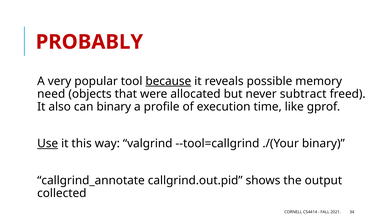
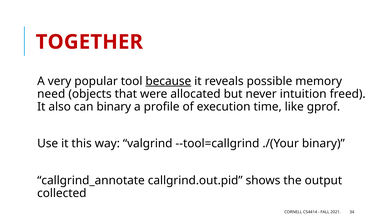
PROBABLY: PROBABLY -> TOGETHER
subtract: subtract -> intuition
Use underline: present -> none
